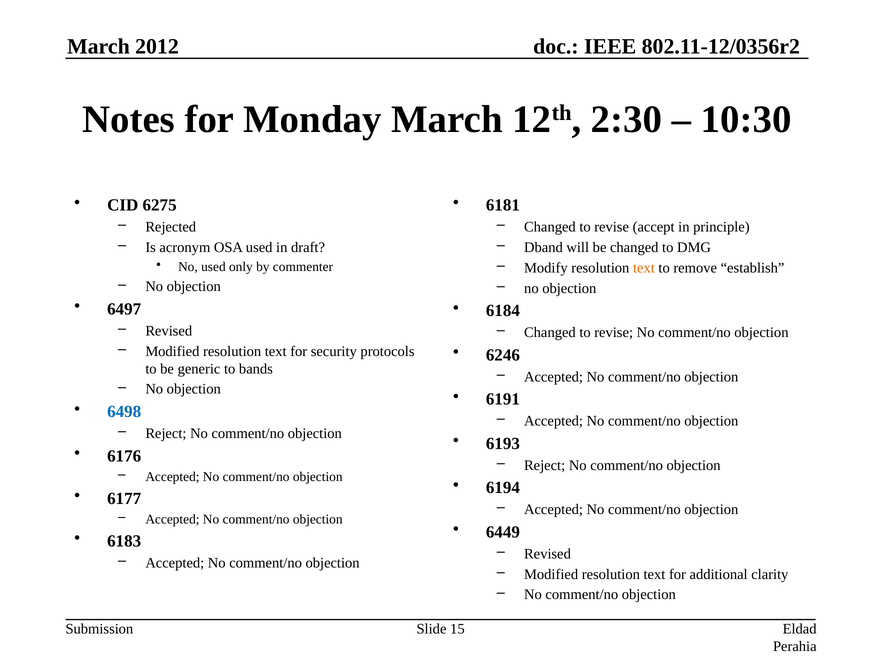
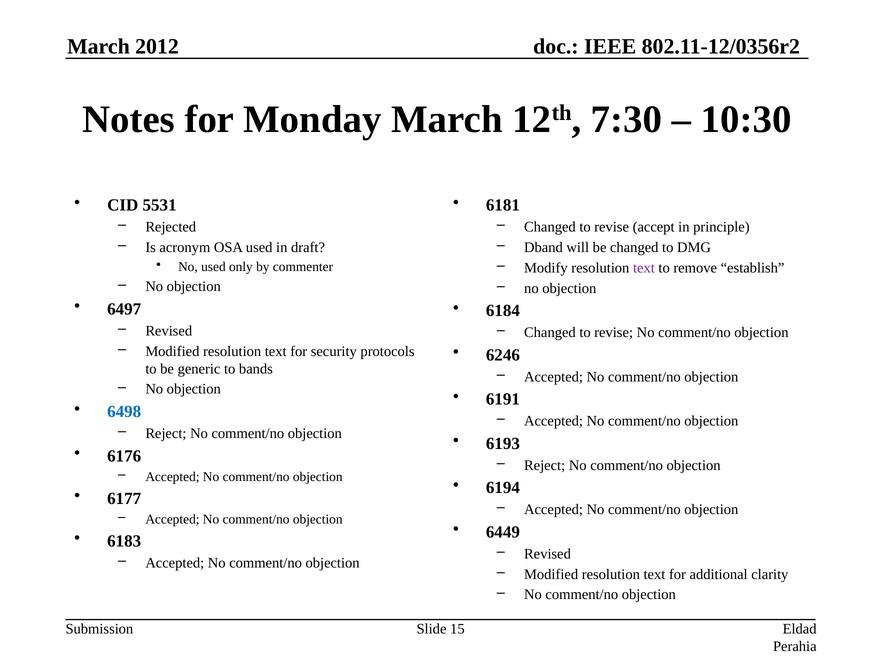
2:30: 2:30 -> 7:30
6275: 6275 -> 5531
text at (644, 268) colour: orange -> purple
